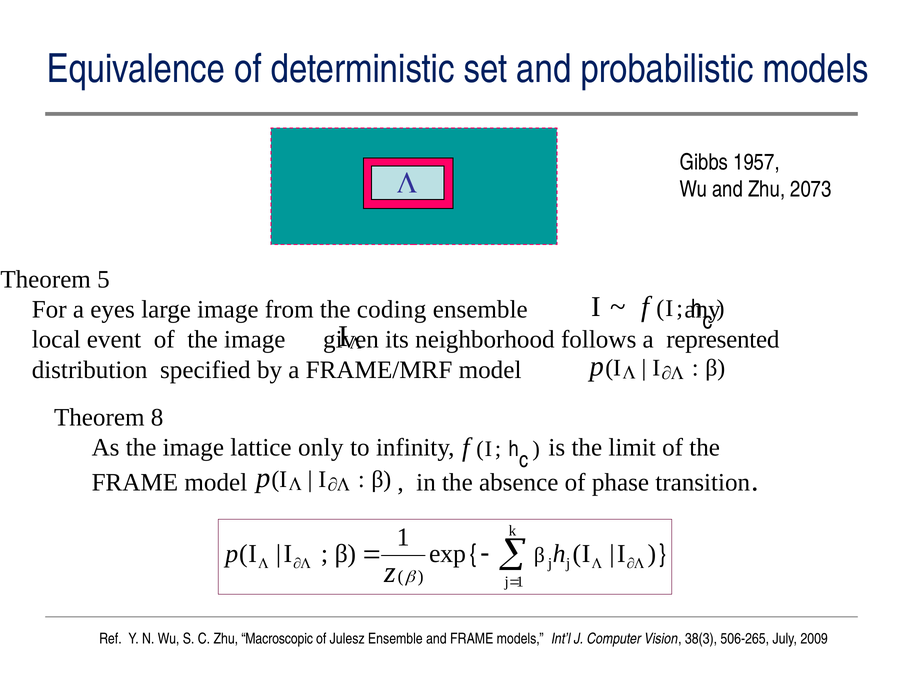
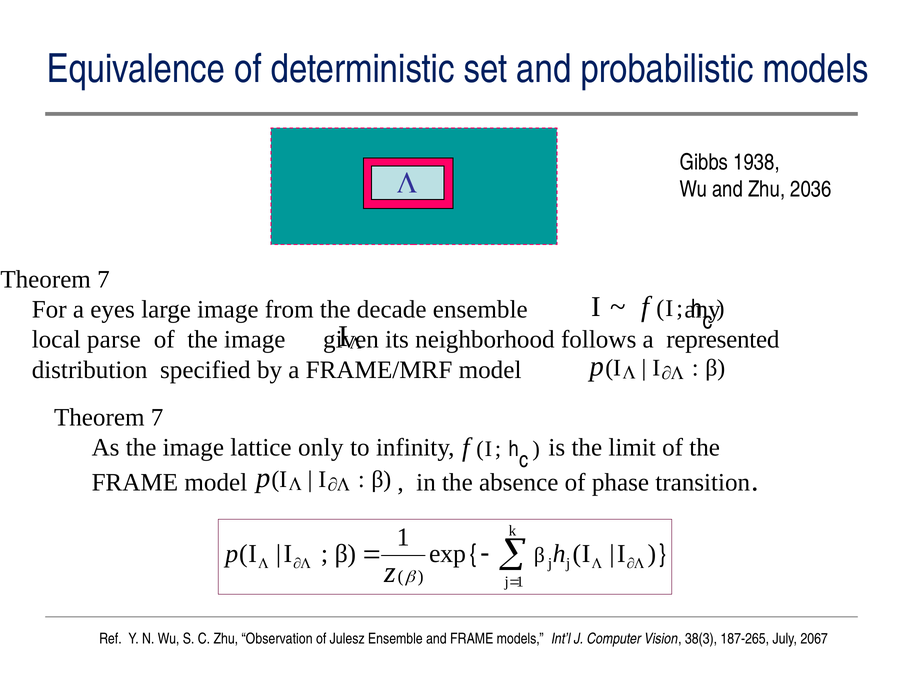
1957: 1957 -> 1938
2073: 2073 -> 2036
5 at (104, 280): 5 -> 7
coding: coding -> decade
event: event -> parse
8 at (157, 418): 8 -> 7
Macroscopic: Macroscopic -> Observation
506-265: 506-265 -> 187-265
2009: 2009 -> 2067
